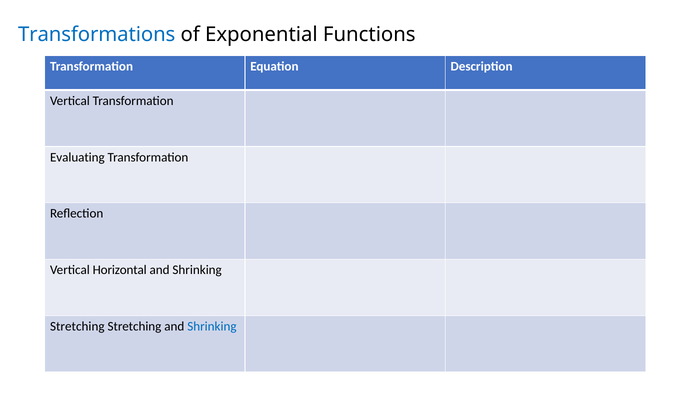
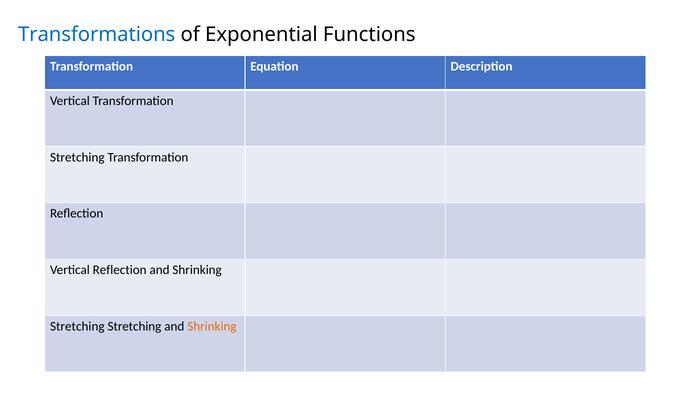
Evaluating at (77, 157): Evaluating -> Stretching
Vertical Horizontal: Horizontal -> Reflection
Shrinking at (212, 326) colour: blue -> orange
